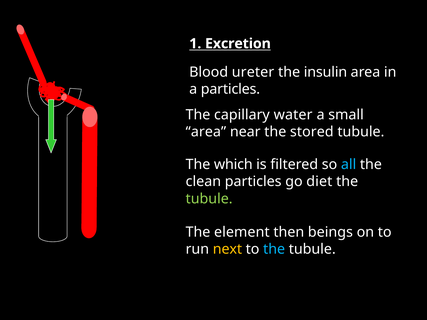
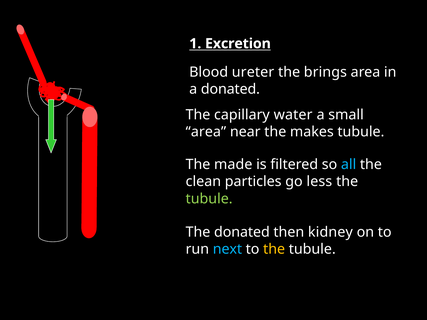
insulin: insulin -> brings
a particles: particles -> donated
stored: stored -> makes
which: which -> made
diet: diet -> less
The element: element -> donated
beings: beings -> kidney
next colour: yellow -> light blue
the at (274, 249) colour: light blue -> yellow
